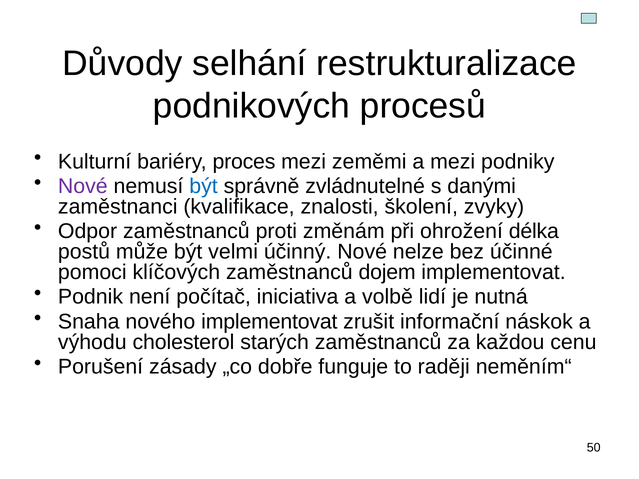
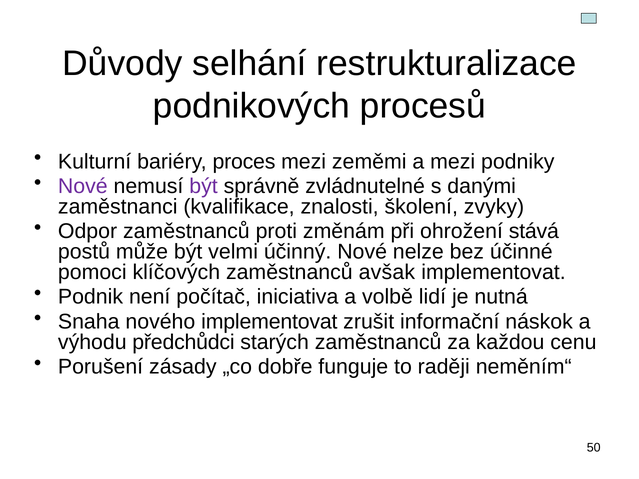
být at (203, 186) colour: blue -> purple
délka: délka -> stává
dojem: dojem -> avšak
cholesterol: cholesterol -> předchůdci
